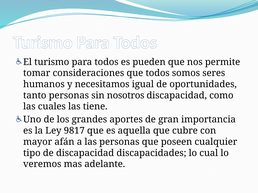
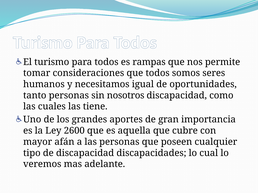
pueden: pueden -> rampas
9817: 9817 -> 2600
